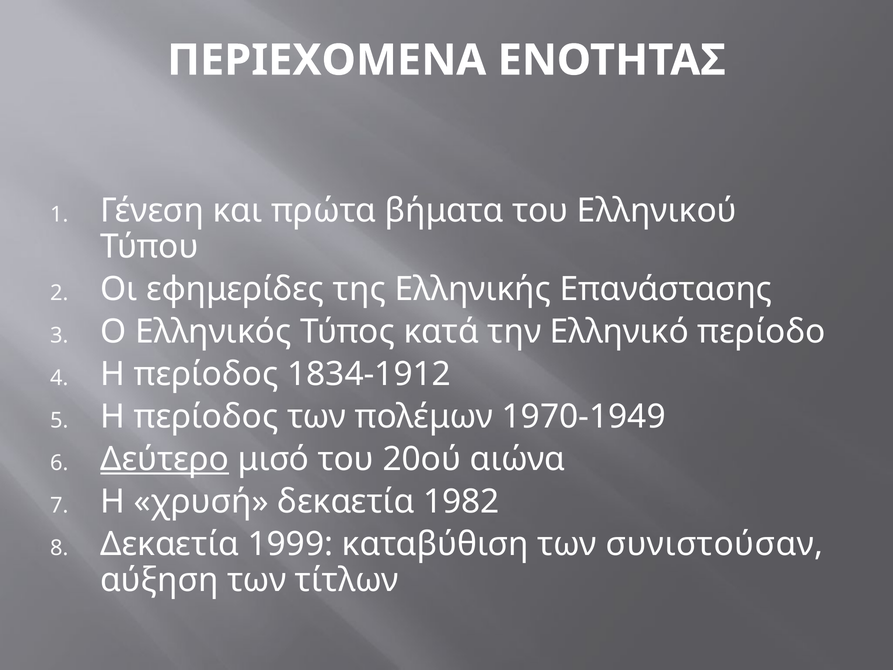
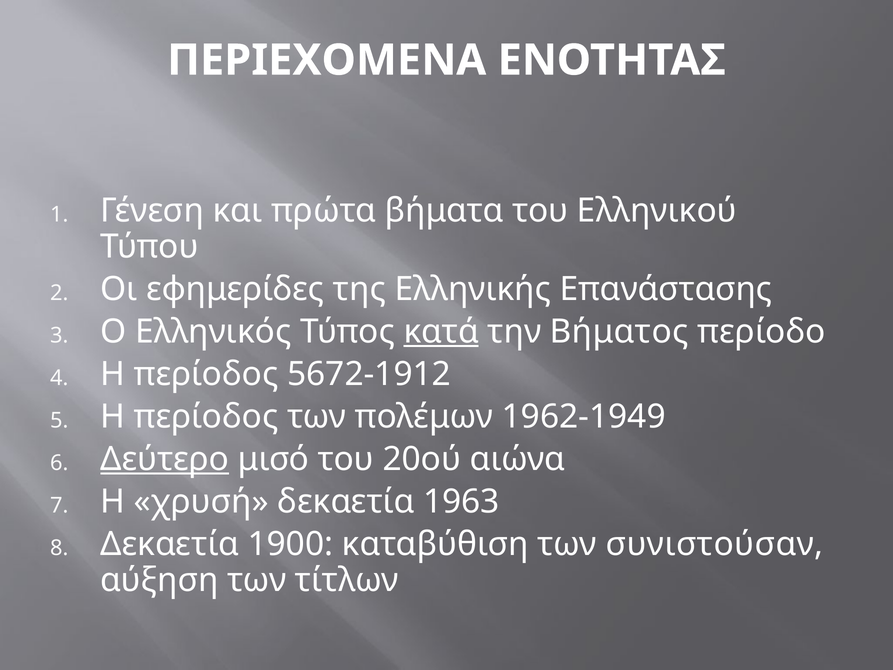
κατά underline: none -> present
Ελληνικό: Ελληνικό -> Βήματος
1834-1912: 1834-1912 -> 5672-1912
1970-1949: 1970-1949 -> 1962-1949
1982: 1982 -> 1963
1999: 1999 -> 1900
